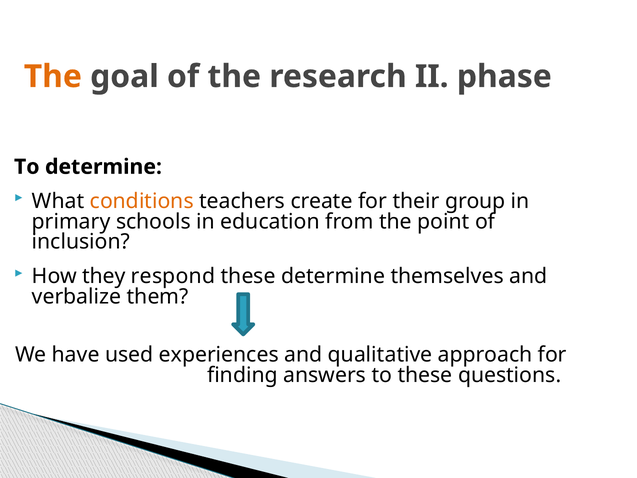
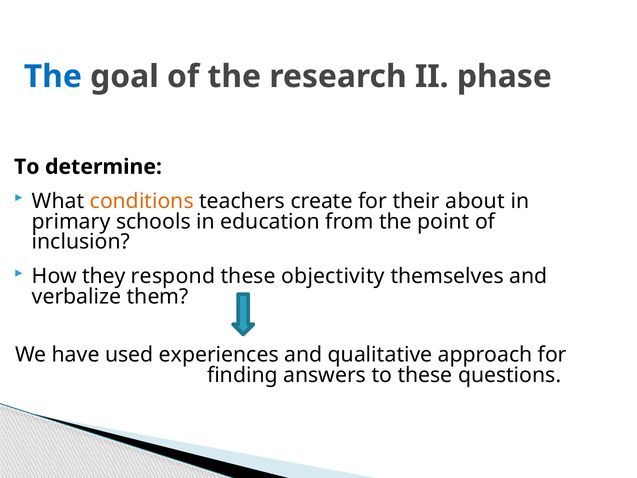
The at (53, 77) colour: orange -> blue
group: group -> about
these determine: determine -> objectivity
